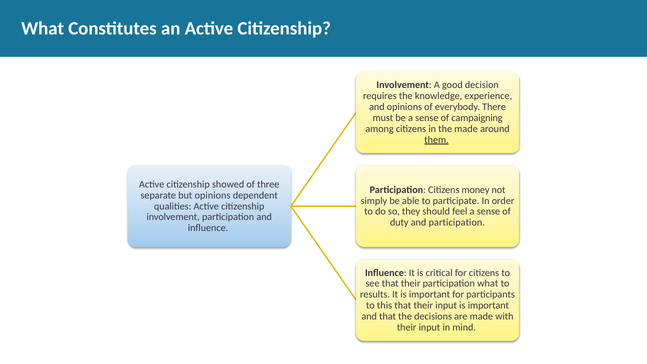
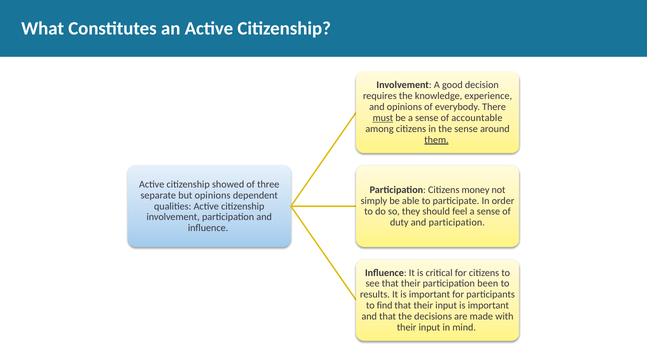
must underline: none -> present
campaigning: campaigning -> accountable
the made: made -> sense
participation what: what -> been
this: this -> find
